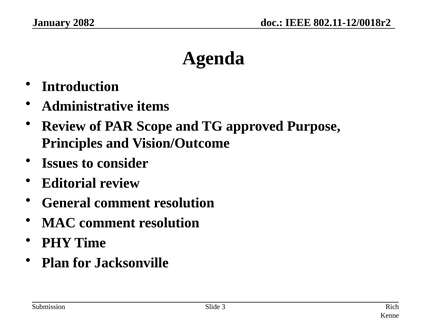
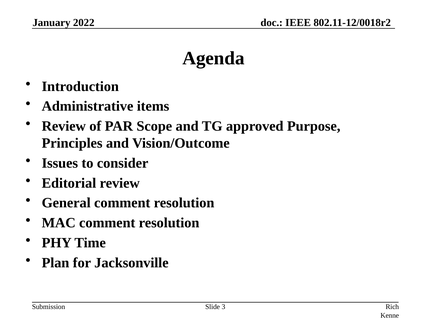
2082: 2082 -> 2022
